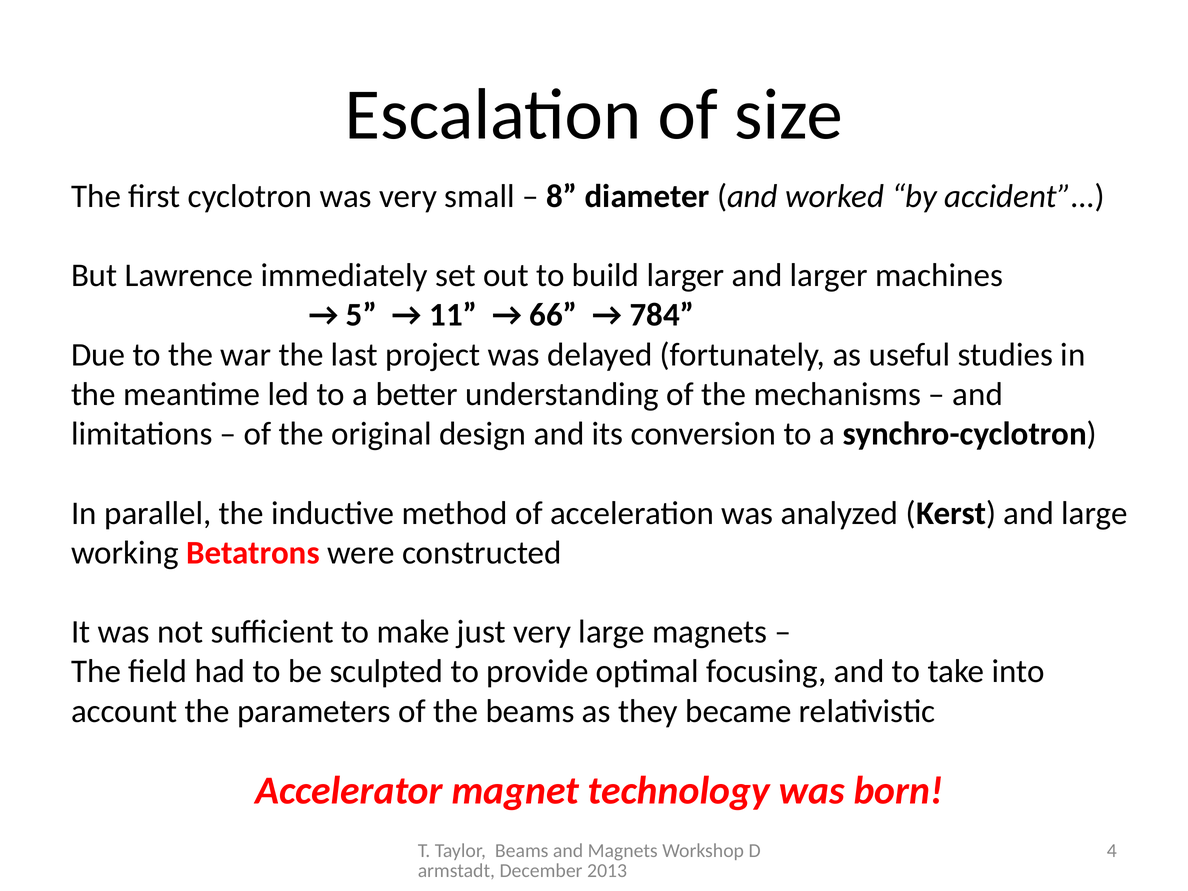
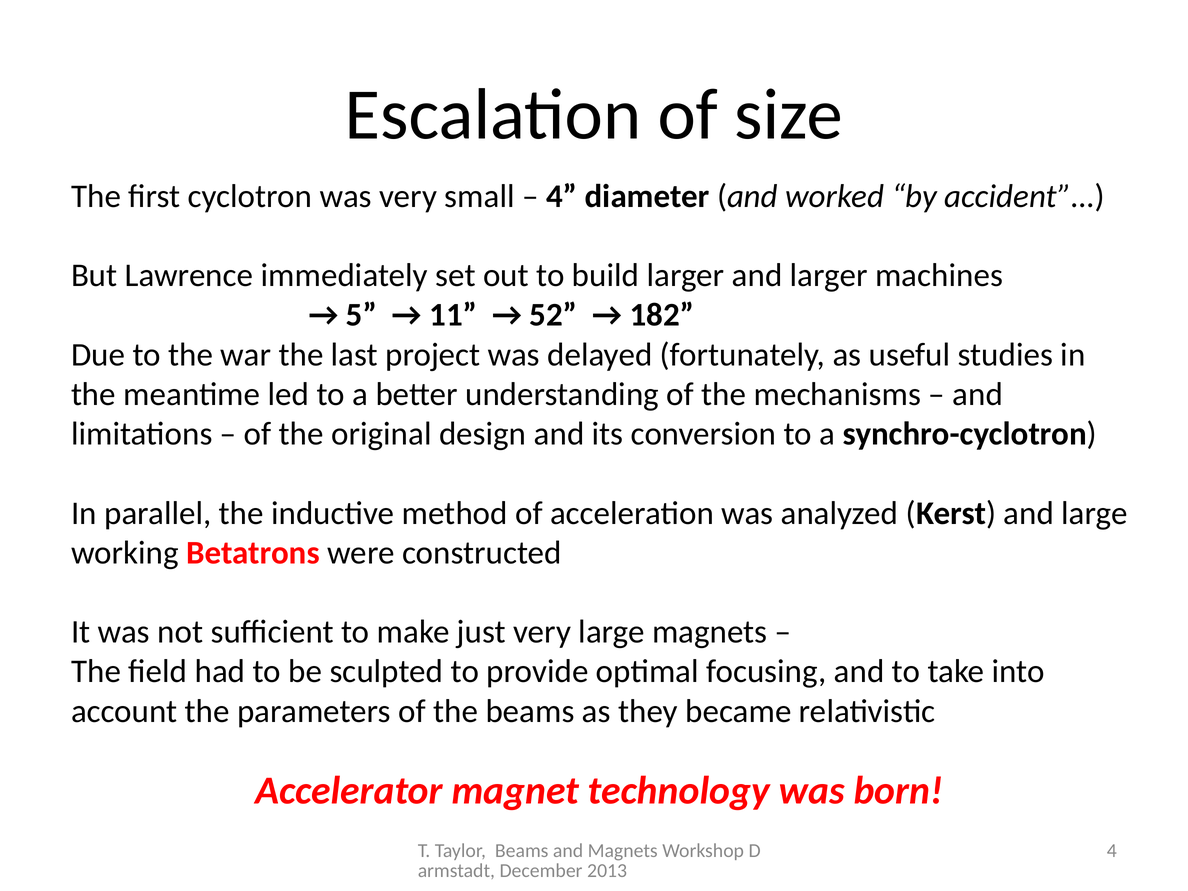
8 at (562, 196): 8 -> 4
66: 66 -> 52
784: 784 -> 182
